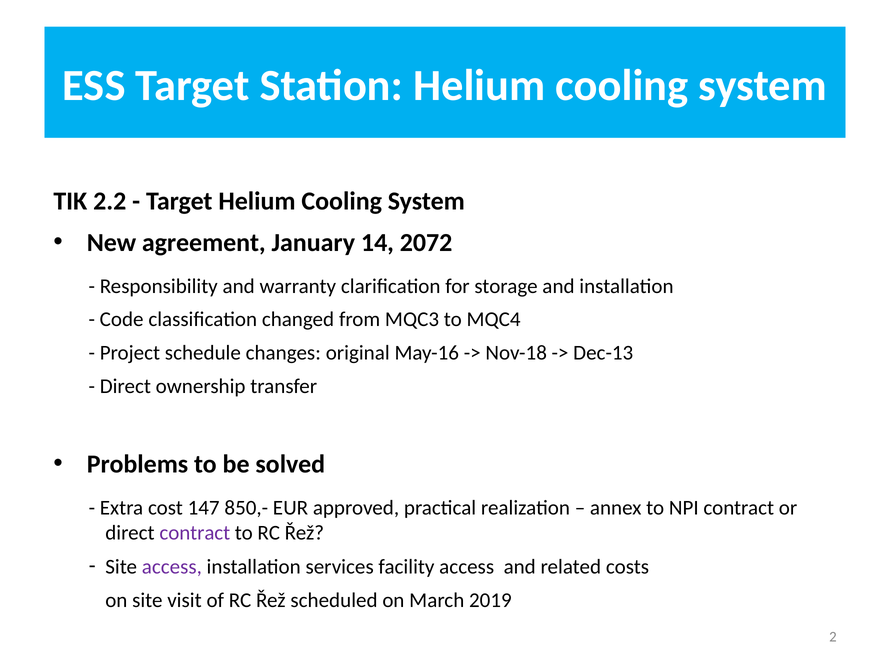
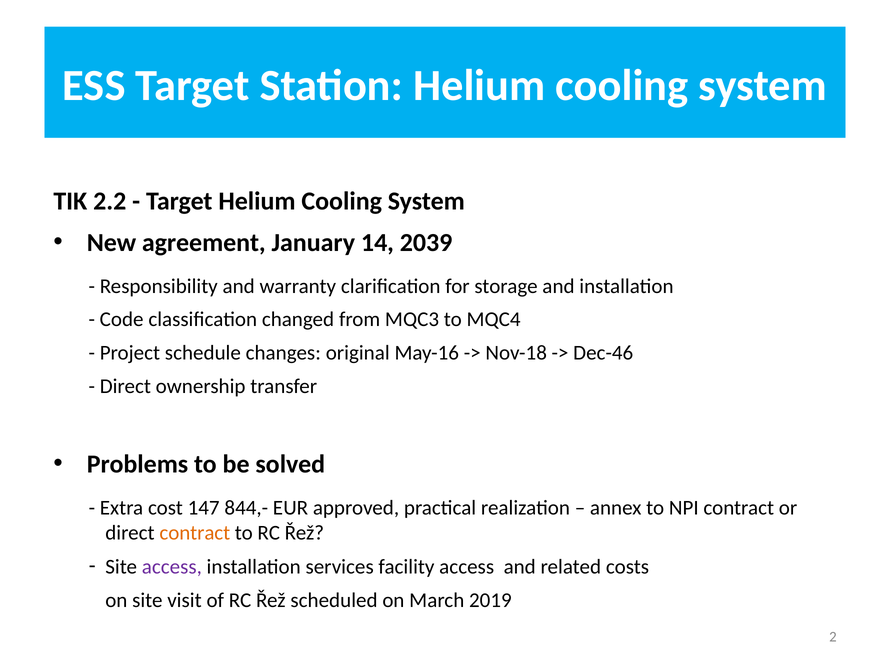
2072: 2072 -> 2039
Dec-13: Dec-13 -> Dec-46
850,-: 850,- -> 844,-
contract at (195, 533) colour: purple -> orange
